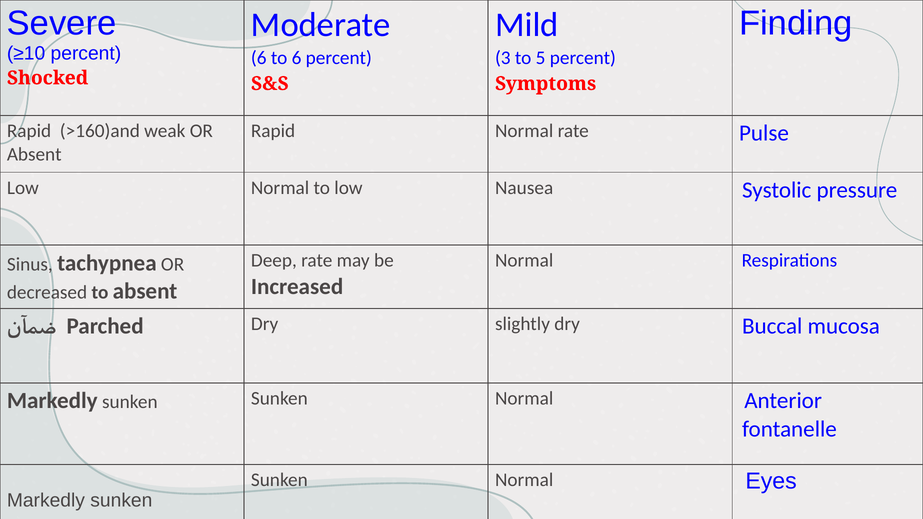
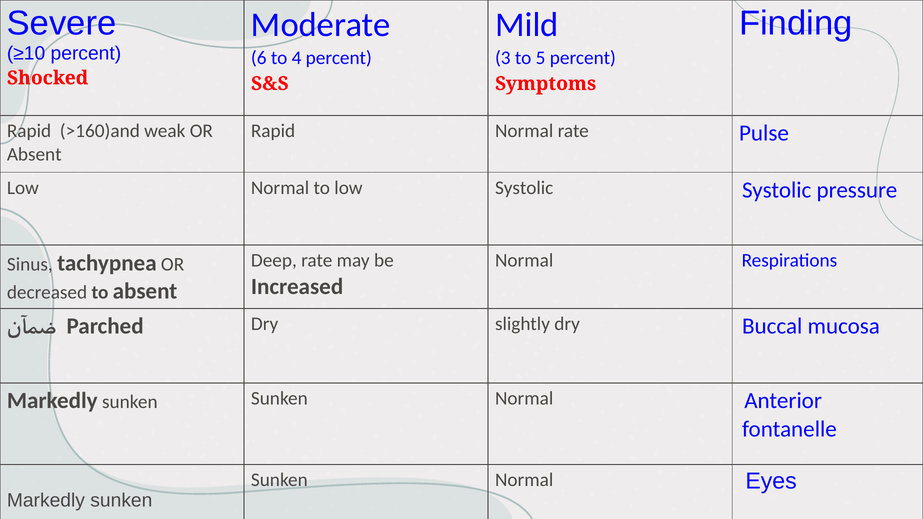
to 6: 6 -> 4
low Nausea: Nausea -> Systolic
